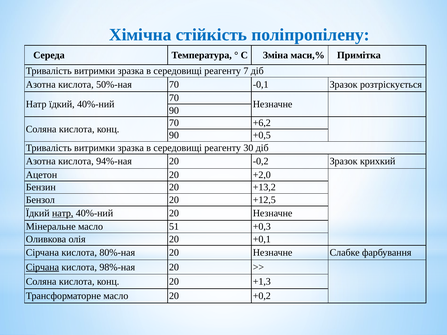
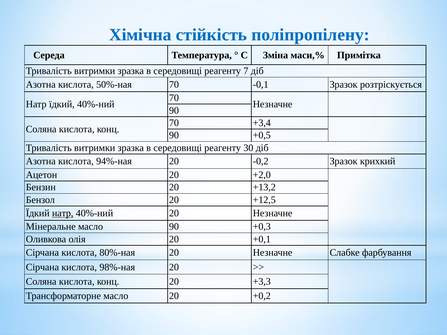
+6,2: +6,2 -> +3,4
масло 51: 51 -> 90
Сірчана at (42, 267) underline: present -> none
+1,3: +1,3 -> +3,3
